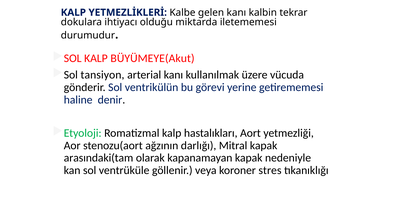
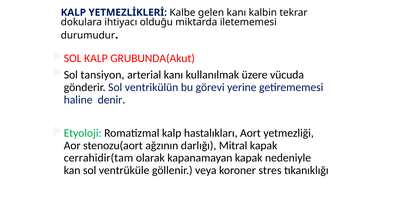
BÜYÜMEYE(Akut: BÜYÜMEYE(Akut -> GRUBUNDA(Akut
arasındaki(tam: arasındaki(tam -> cerrahidir(tam
